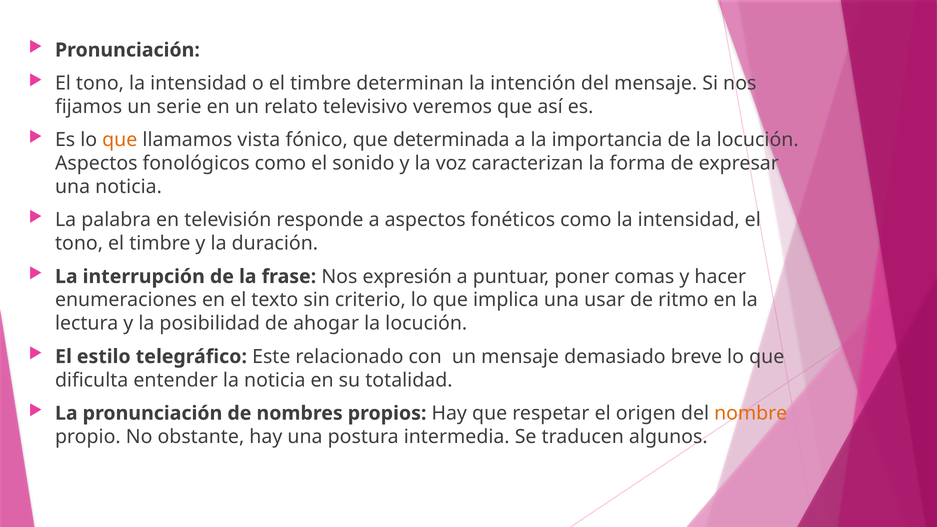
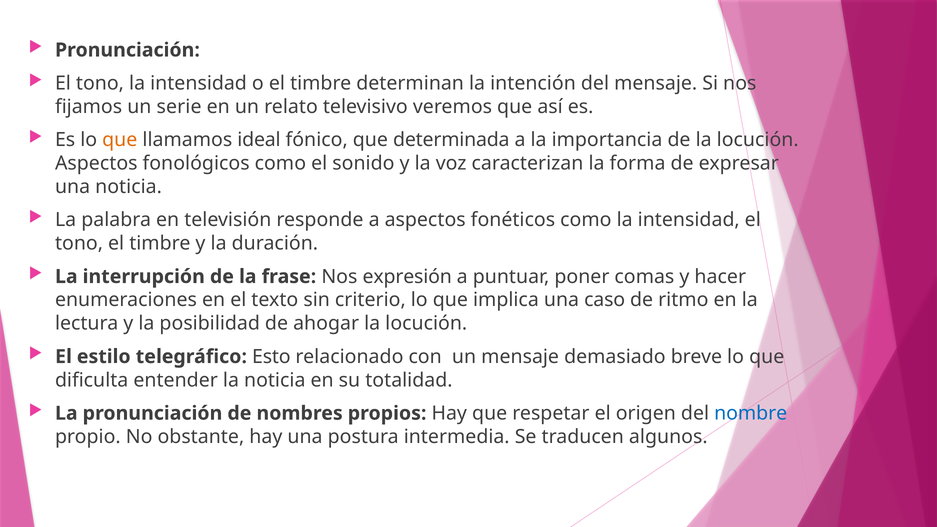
vista: vista -> ideal
usar: usar -> caso
Este: Este -> Esto
nombre colour: orange -> blue
